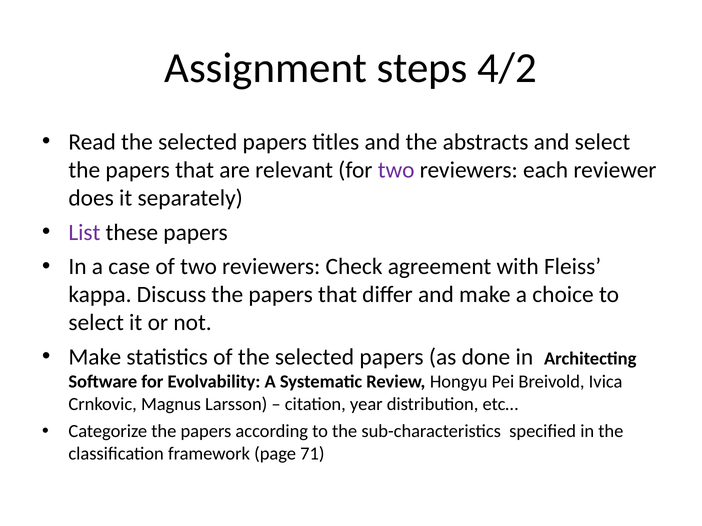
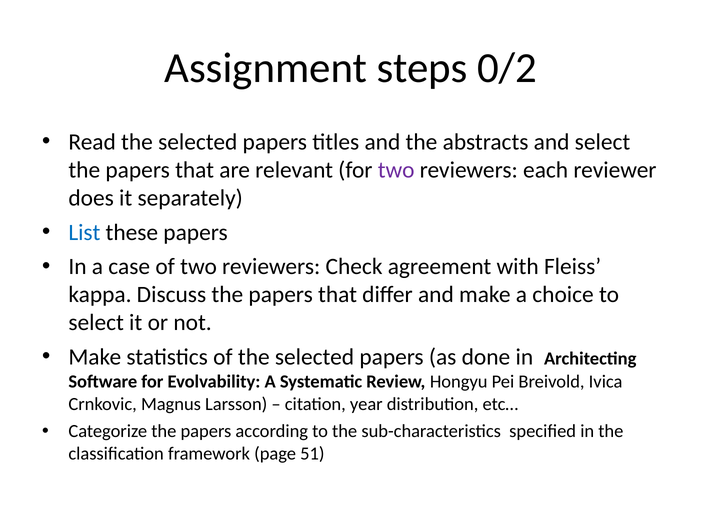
4/2: 4/2 -> 0/2
List colour: purple -> blue
71: 71 -> 51
